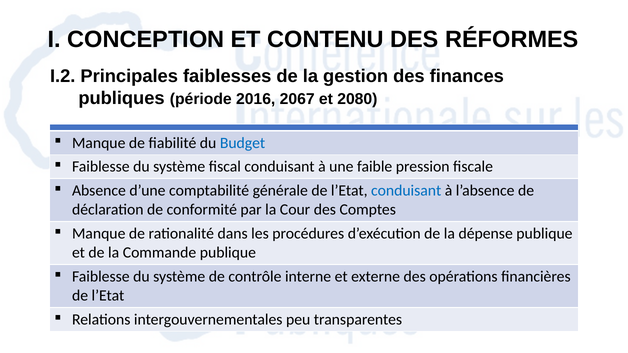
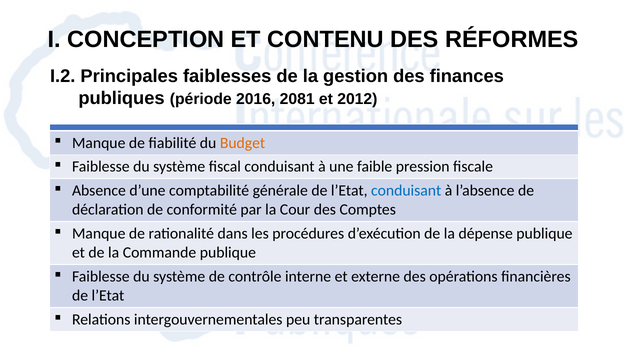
2067: 2067 -> 2081
2080: 2080 -> 2012
Budget colour: blue -> orange
